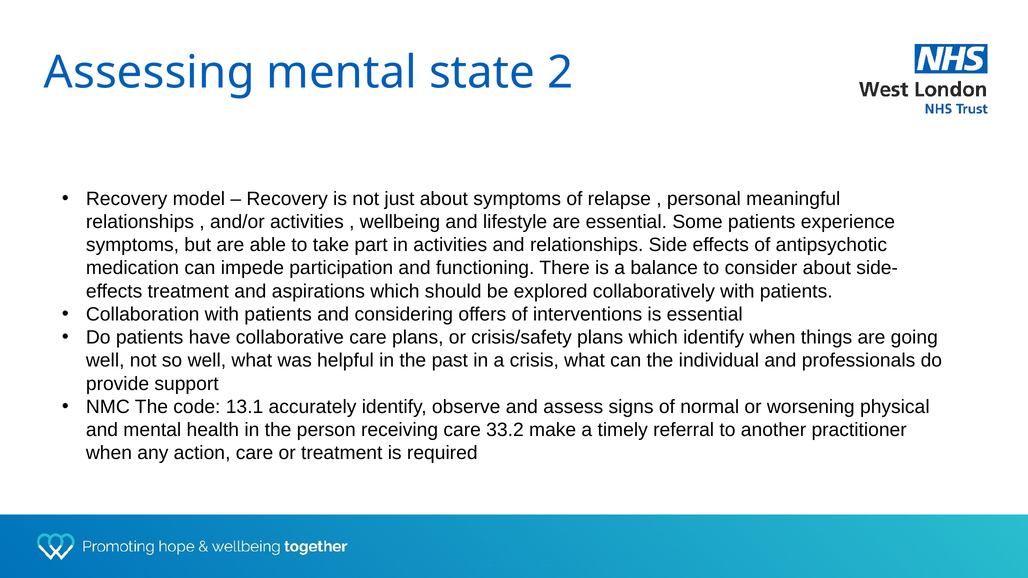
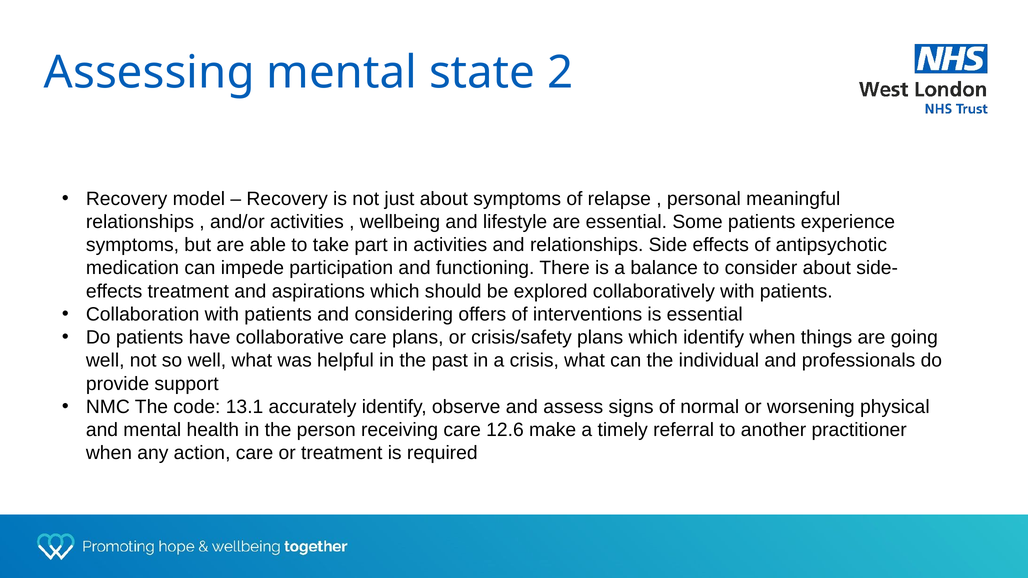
33.2: 33.2 -> 12.6
